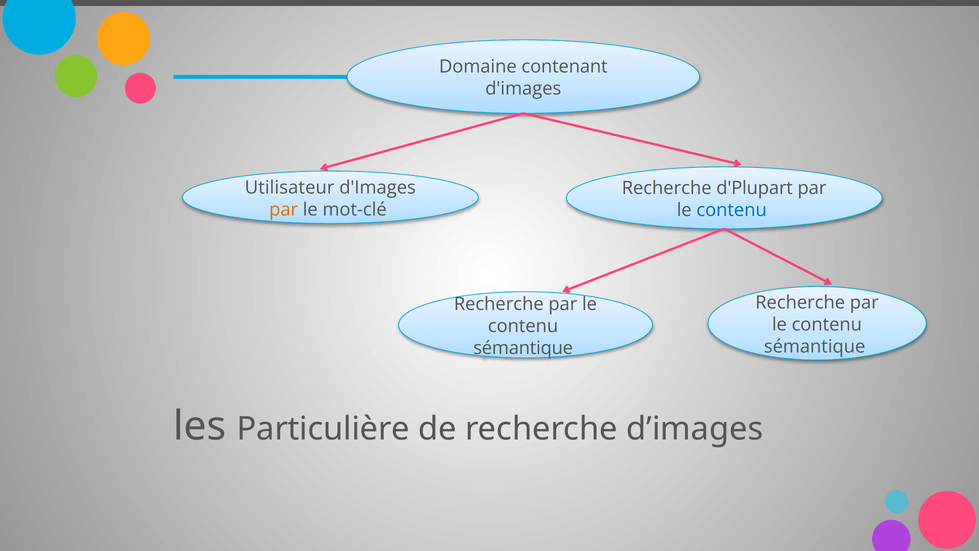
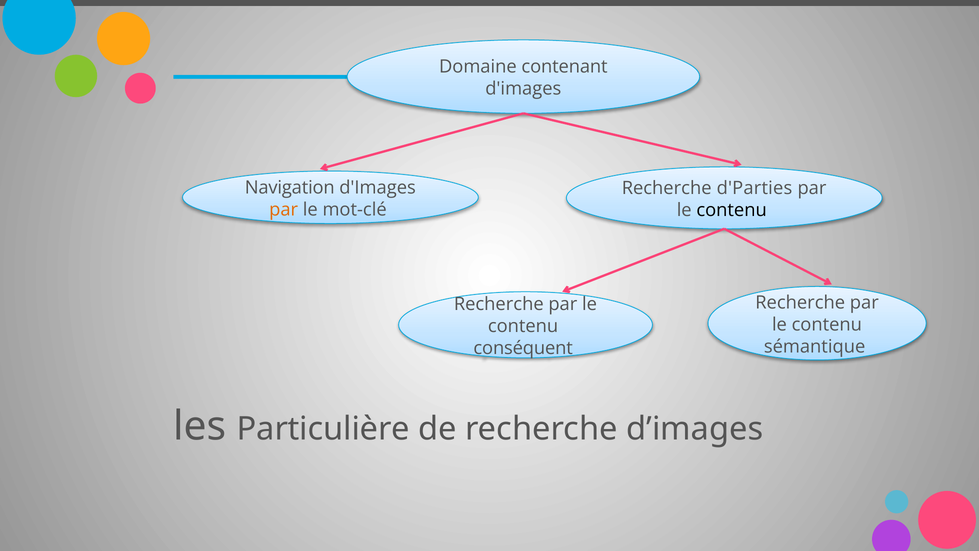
Utilisateur: Utilisateur -> Navigation
d'Plupart: d'Plupart -> d'Parties
contenu at (732, 210) colour: blue -> black
sémantique at (523, 348): sémantique -> conséquent
